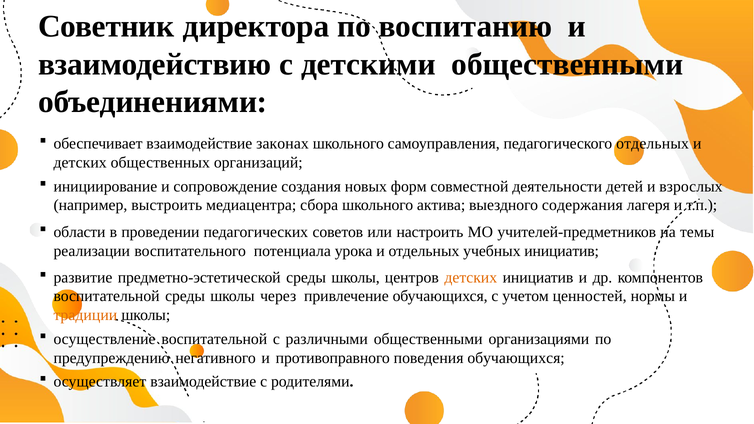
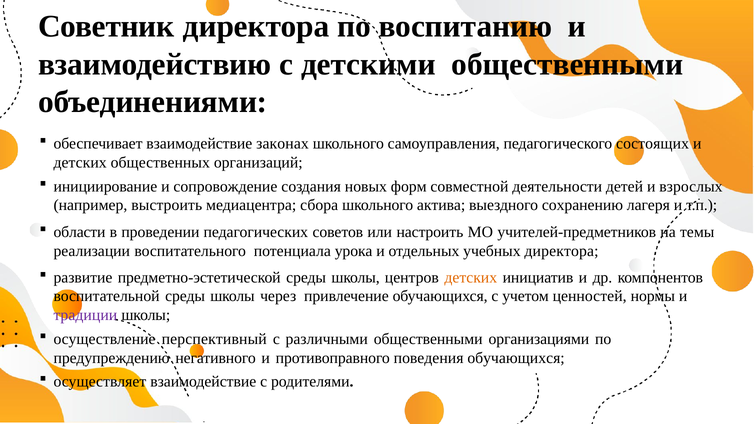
педагогического отдельных: отдельных -> состоящих
содержания: содержания -> сохранению
учебных инициатив: инициатив -> директора
традиции colour: orange -> purple
осуществление воспитательной: воспитательной -> перспективный
